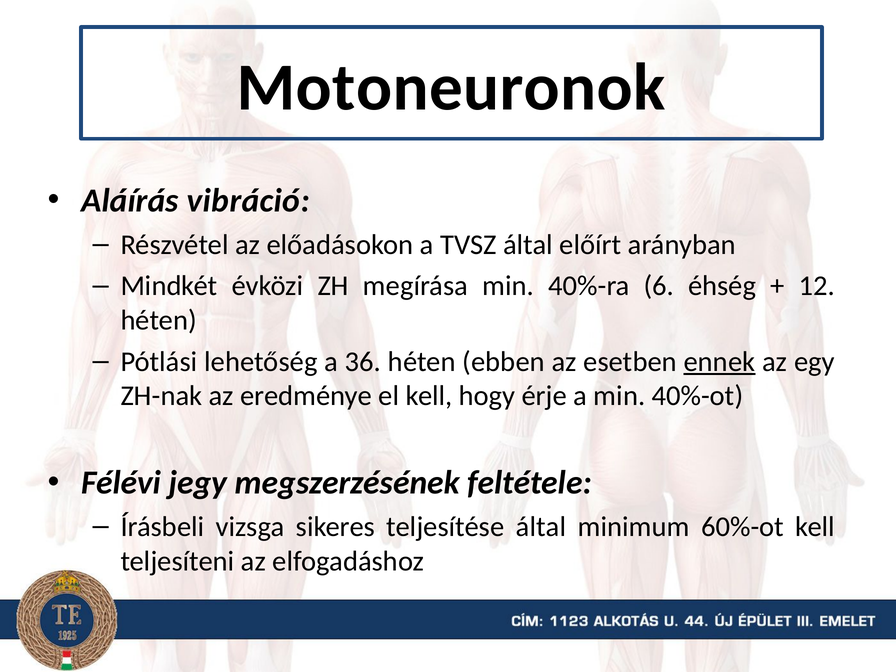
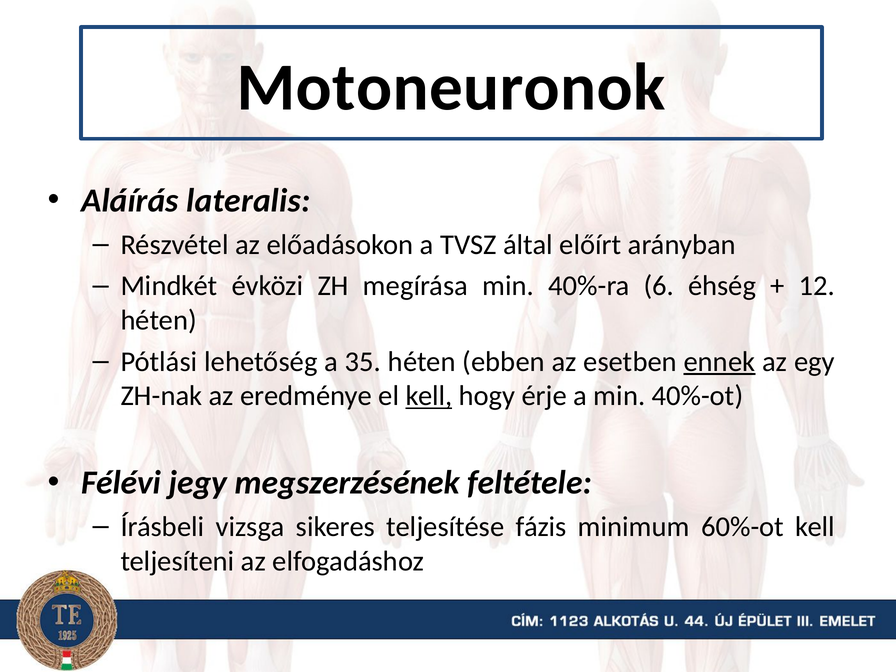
vibráció: vibráció -> lateralis
36: 36 -> 35
kell at (429, 396) underline: none -> present
teljesítése által: által -> fázis
